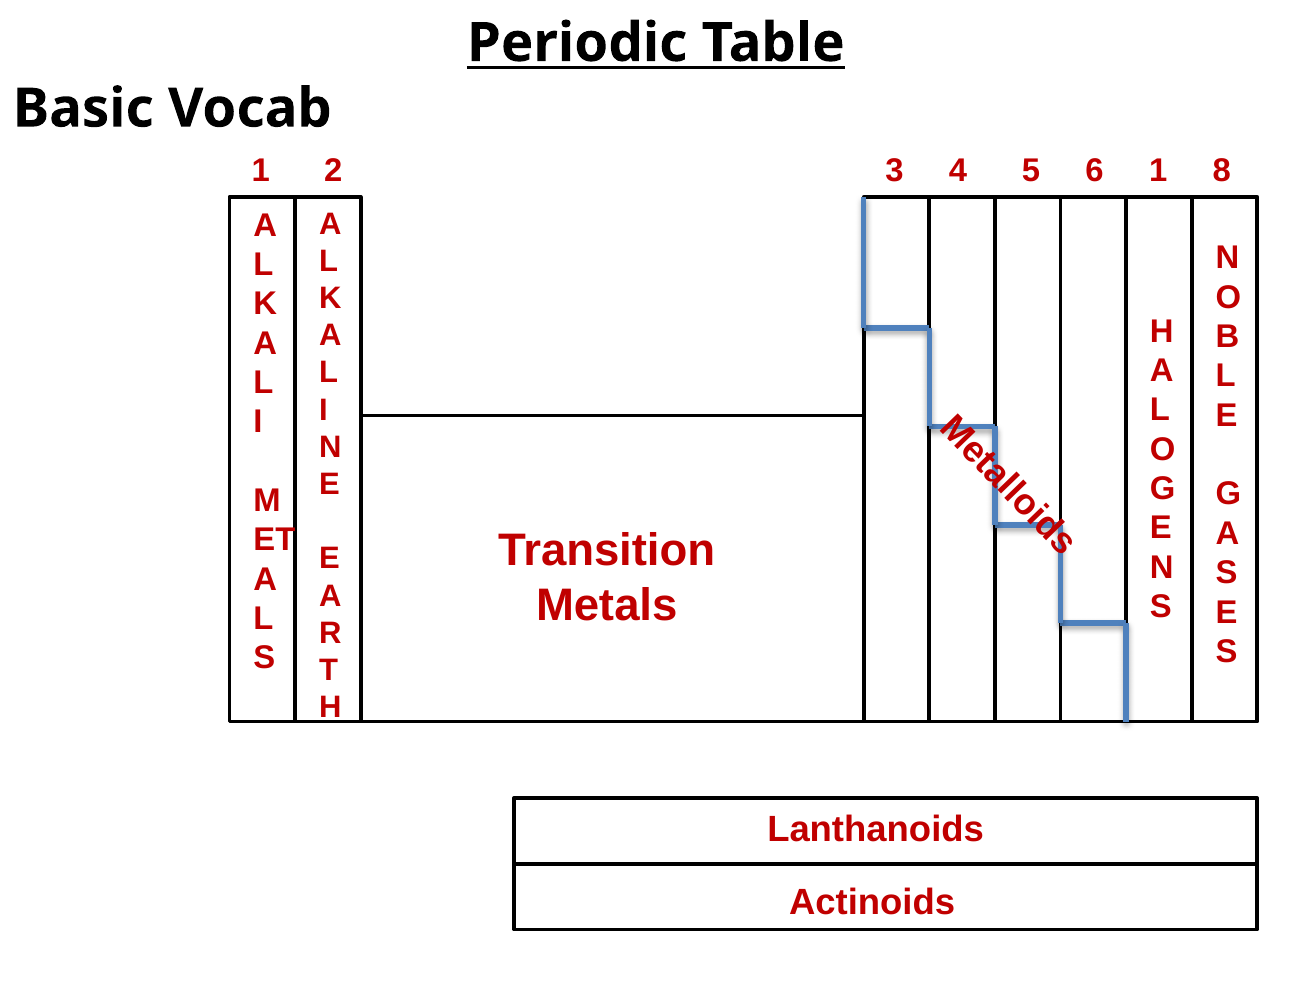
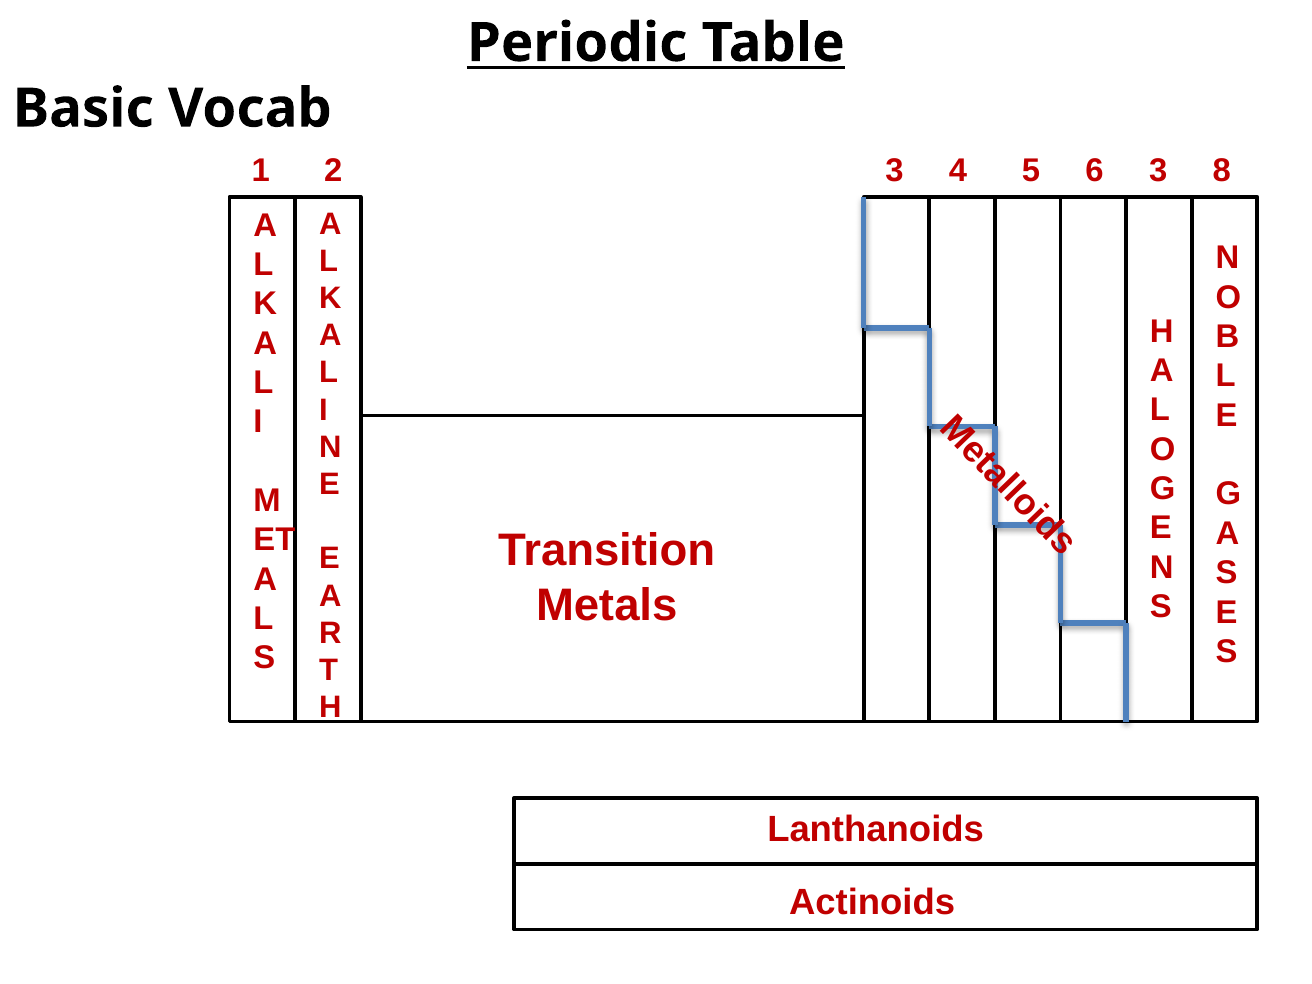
6 1: 1 -> 3
